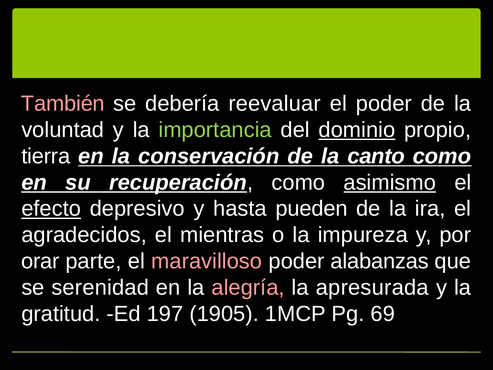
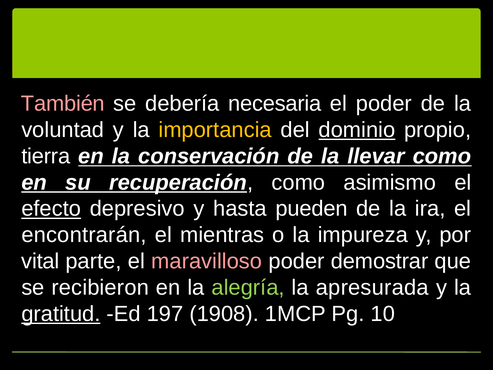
reevaluar: reevaluar -> necesaria
importancia colour: light green -> yellow
canto: canto -> llevar
asimismo underline: present -> none
agradecidos: agradecidos -> encontrarán
orar: orar -> vital
alabanzas: alabanzas -> demostrar
serenidad: serenidad -> recibieron
alegría colour: pink -> light green
gratitud underline: none -> present
1905: 1905 -> 1908
69: 69 -> 10
